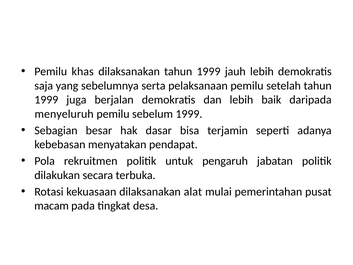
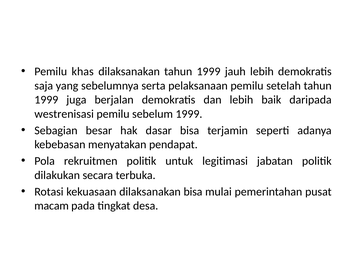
menyeluruh: menyeluruh -> westrenisasi
pengaruh: pengaruh -> legitimasi
dilaksanakan alat: alat -> bisa
